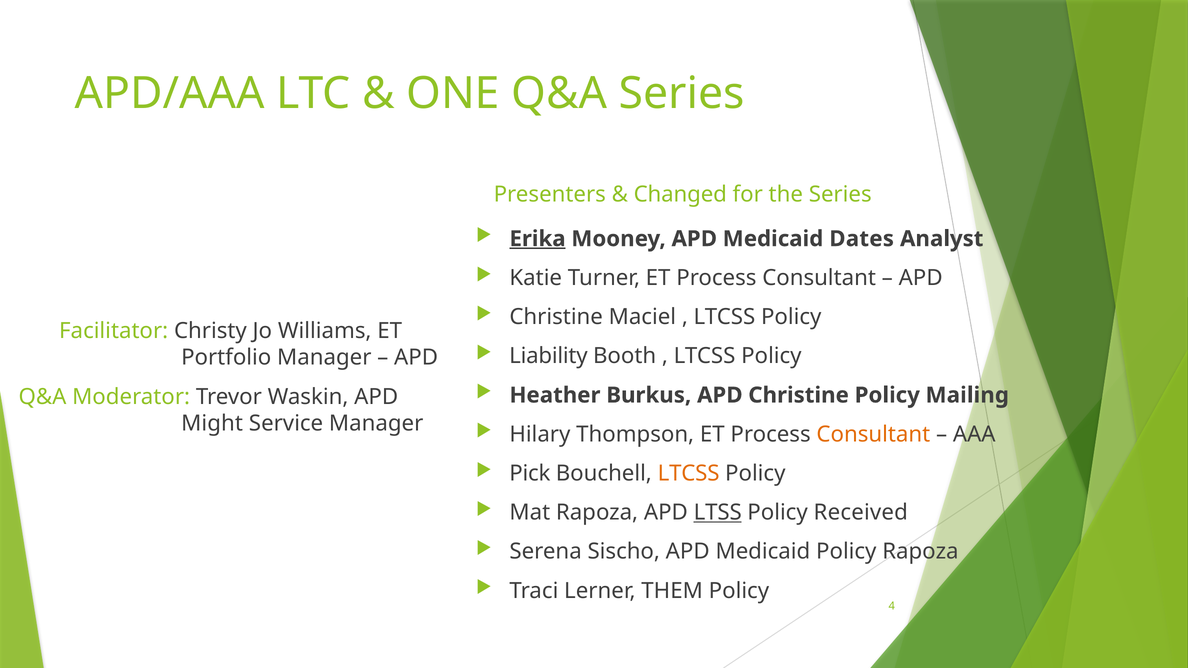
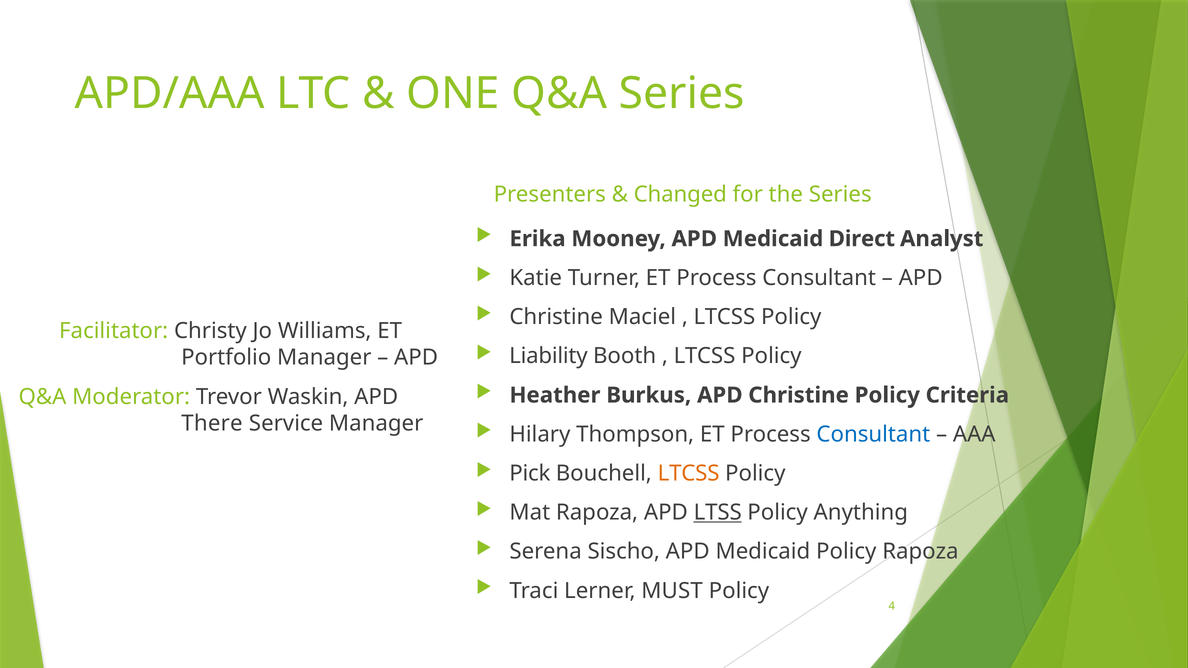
Erika underline: present -> none
Dates: Dates -> Direct
Mailing: Mailing -> Criteria
Might: Might -> There
Consultant at (873, 434) colour: orange -> blue
Received: Received -> Anything
THEM: THEM -> MUST
